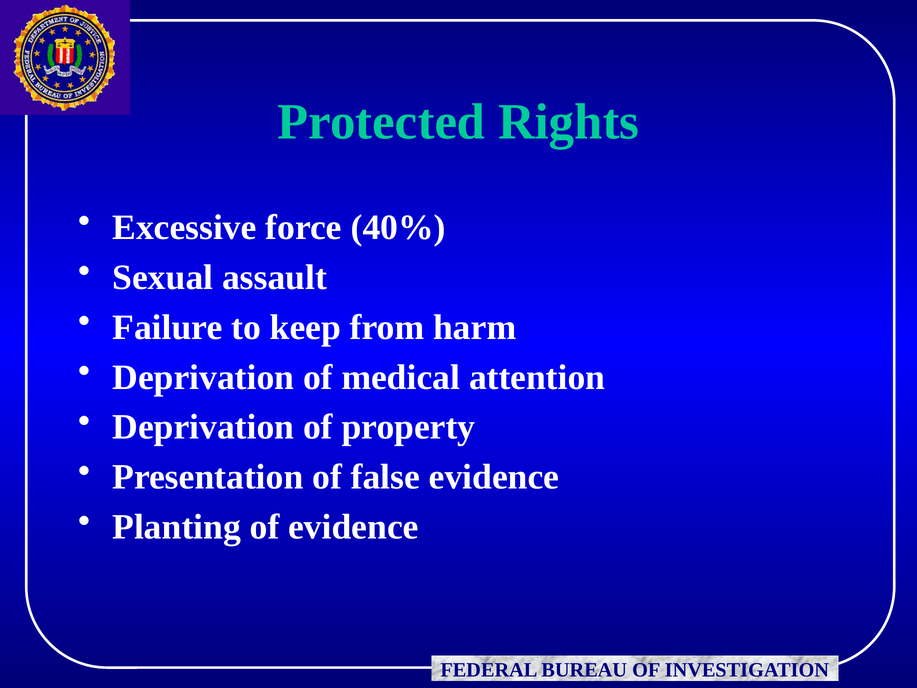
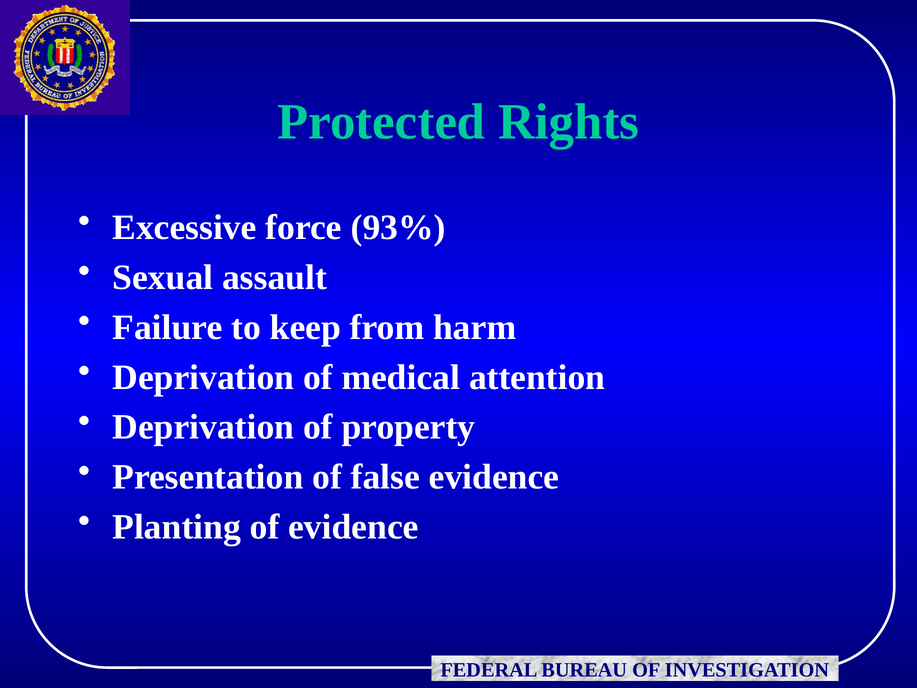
40%: 40% -> 93%
